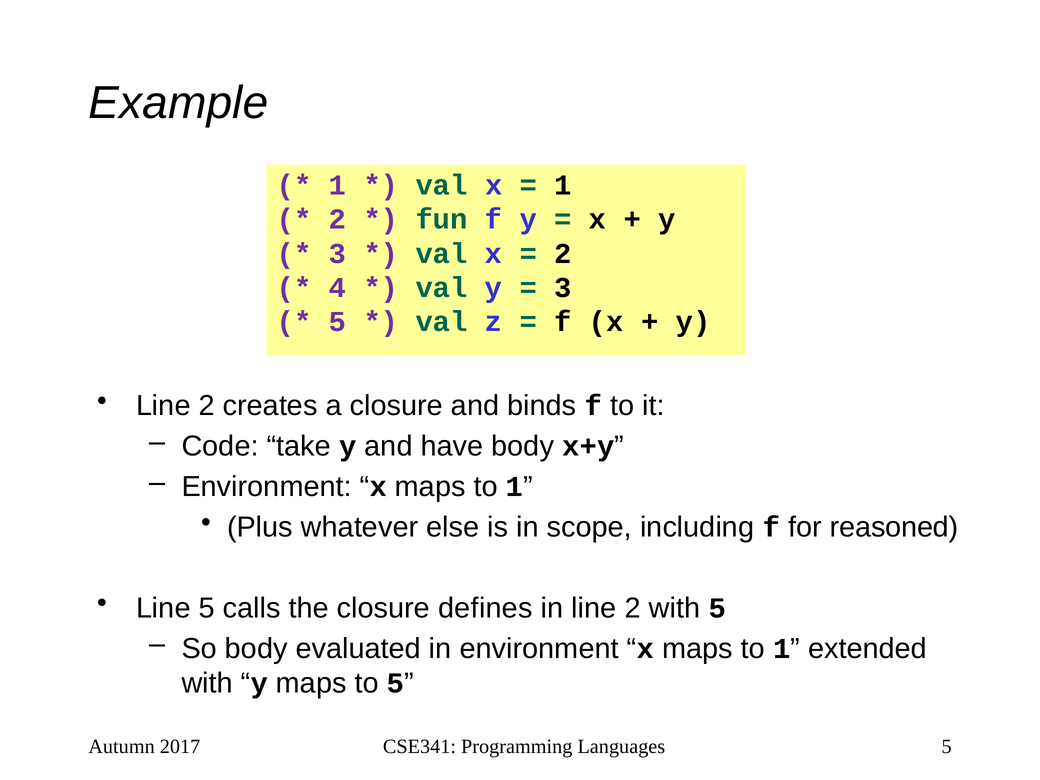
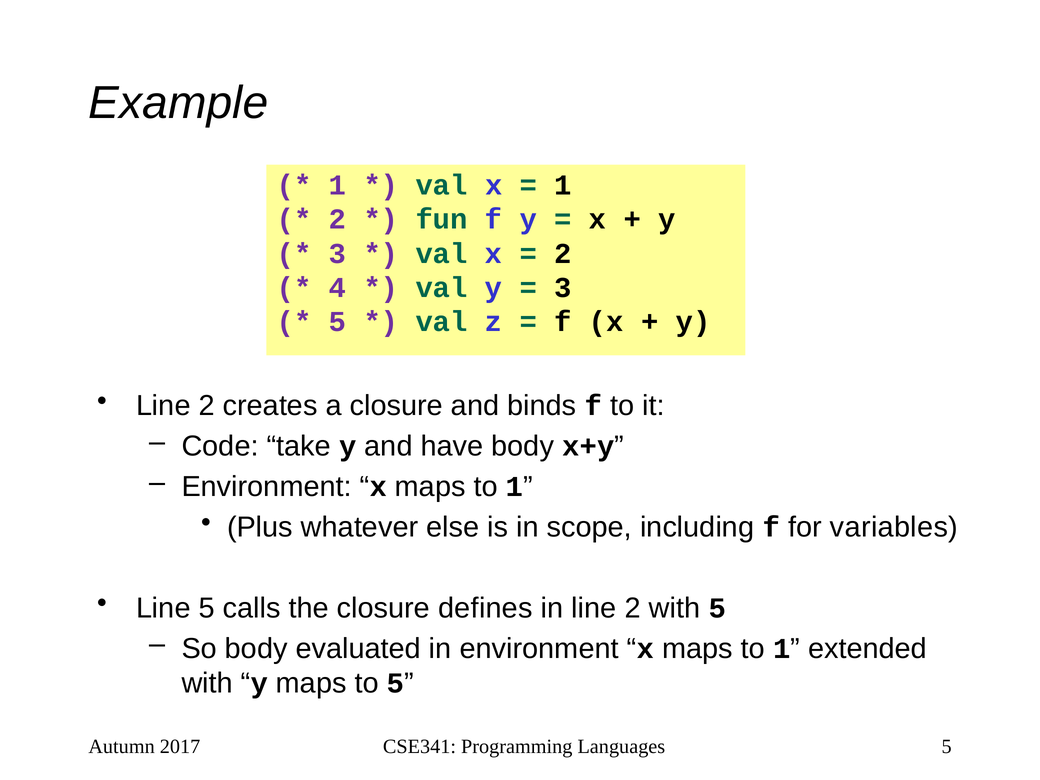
reasoned: reasoned -> variables
